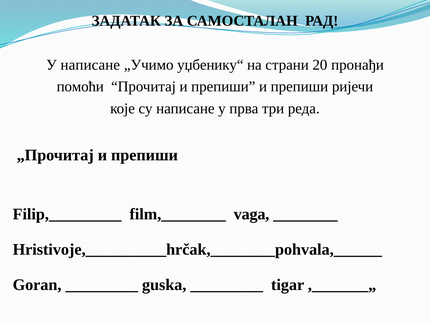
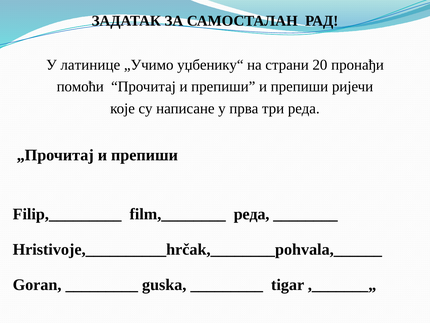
У написане: написане -> латинице
film,________ vaga: vaga -> реда
